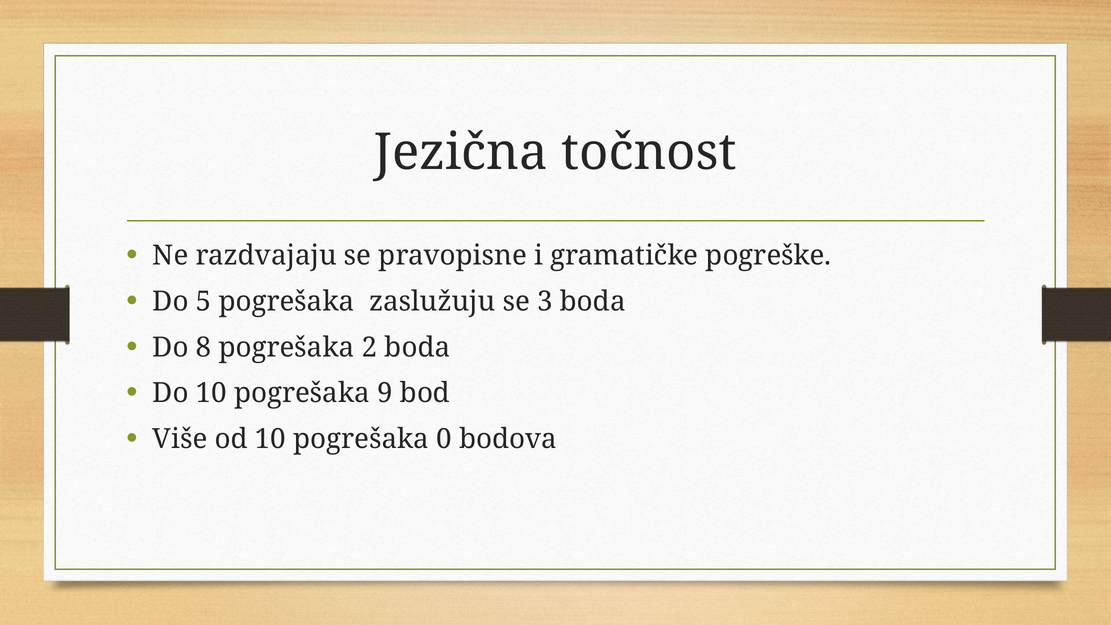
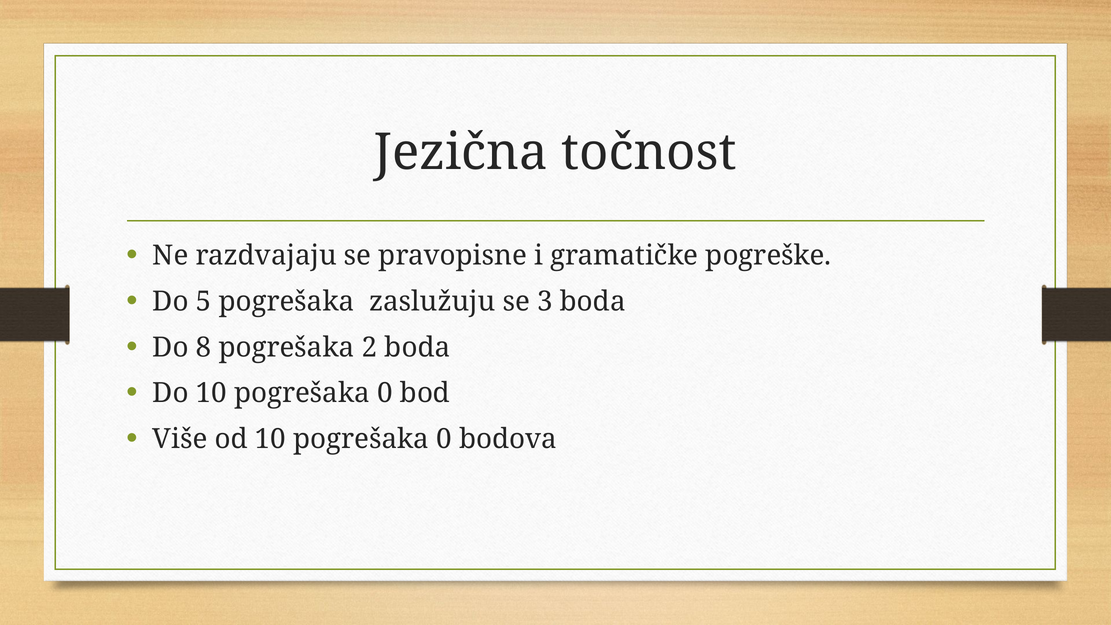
Do 10 pogrešaka 9: 9 -> 0
